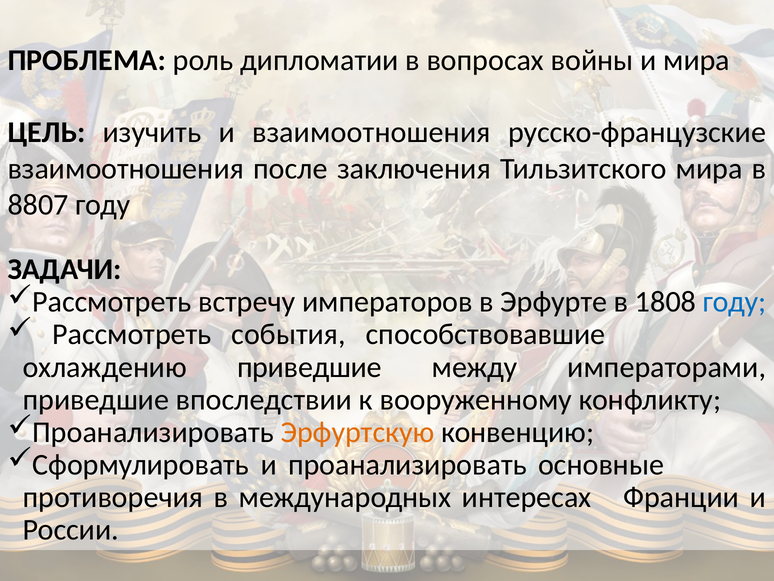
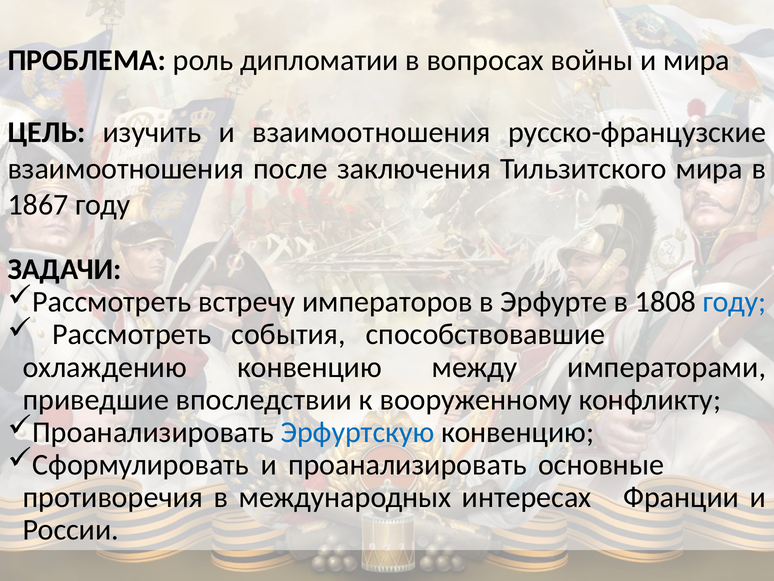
8807: 8807 -> 1867
охлаждению приведшие: приведшие -> конвенцию
Эрфуртскую colour: orange -> blue
